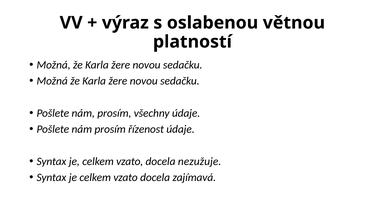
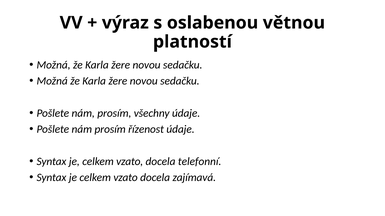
nezužuje: nezužuje -> telefonní
